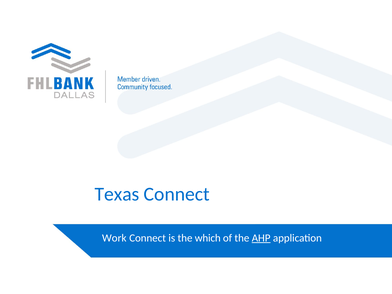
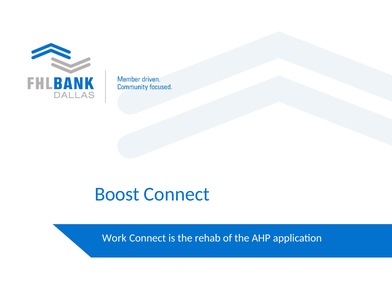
Texas: Texas -> Boost
which: which -> rehab
AHP underline: present -> none
